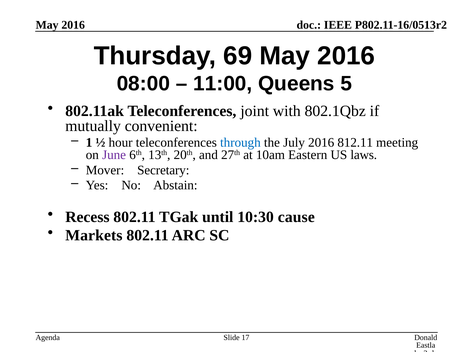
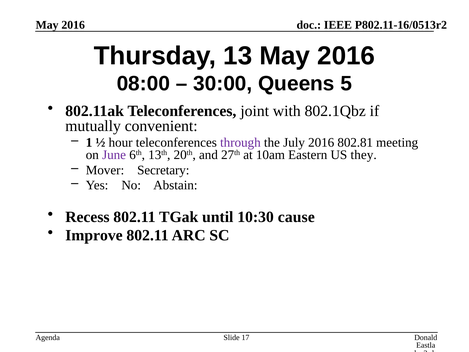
69: 69 -> 13
11:00: 11:00 -> 30:00
through colour: blue -> purple
812.11: 812.11 -> 802.81
laws: laws -> they
Markets: Markets -> Improve
